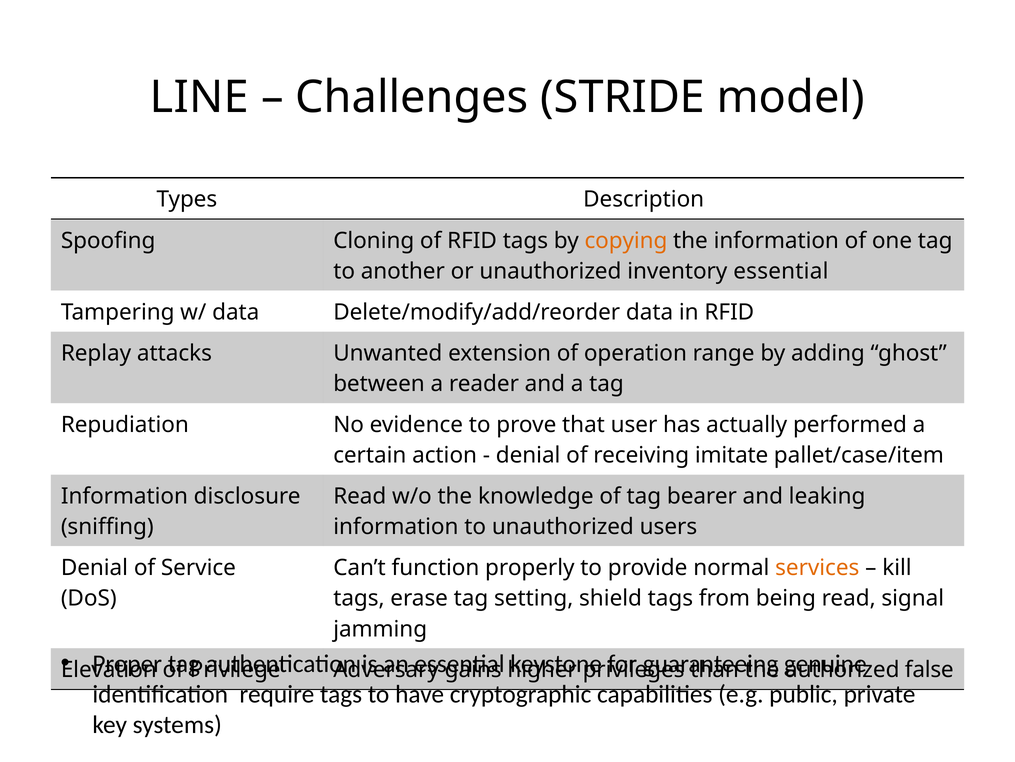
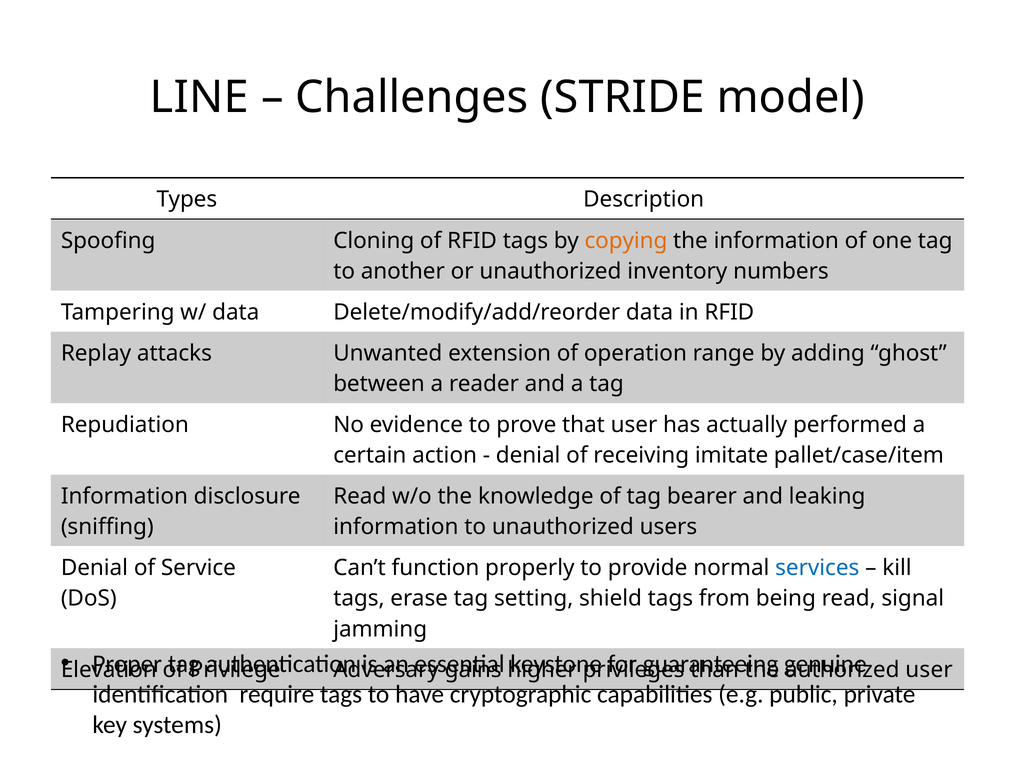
inventory essential: essential -> numbers
services colour: orange -> blue
false at (929, 669): false -> user
